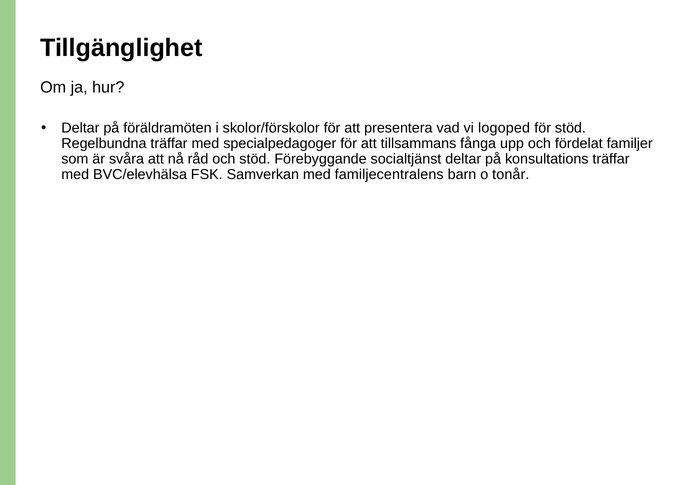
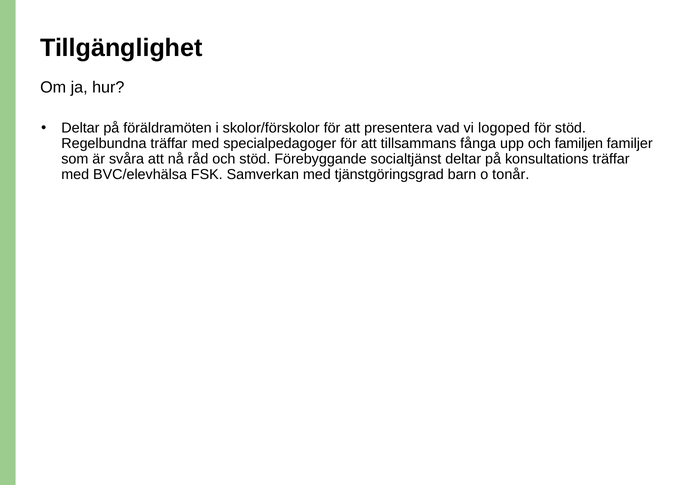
fördelat: fördelat -> familjen
familjecentralens: familjecentralens -> tjänstgöringsgrad
